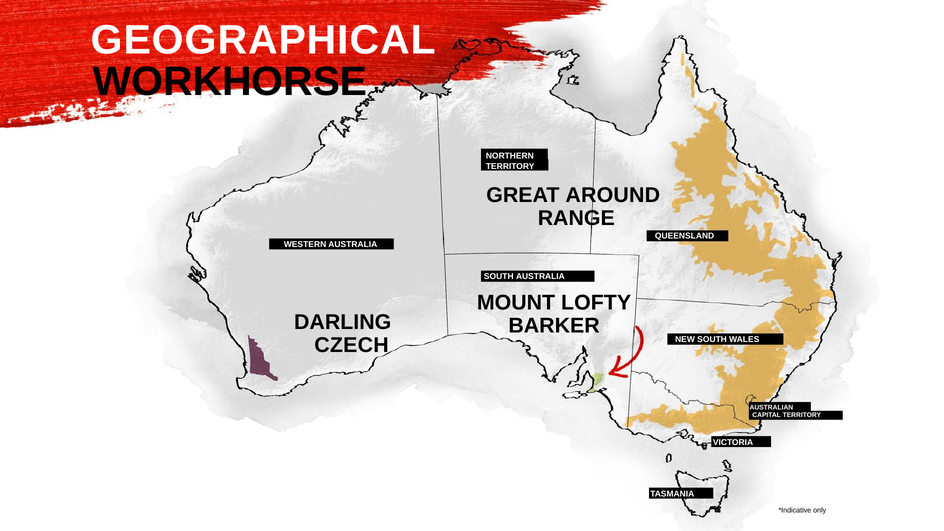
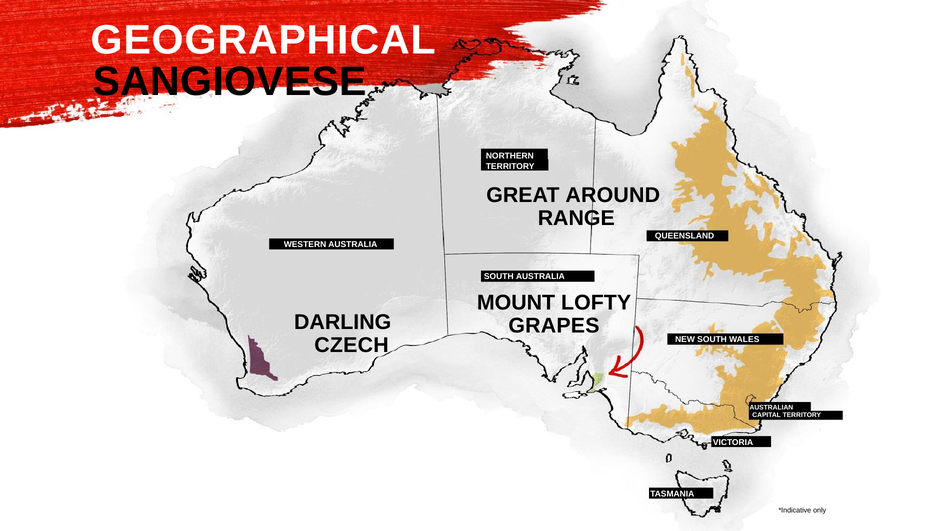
WORKHORSE: WORKHORSE -> SANGIOVESE
BARKER: BARKER -> GRAPES
